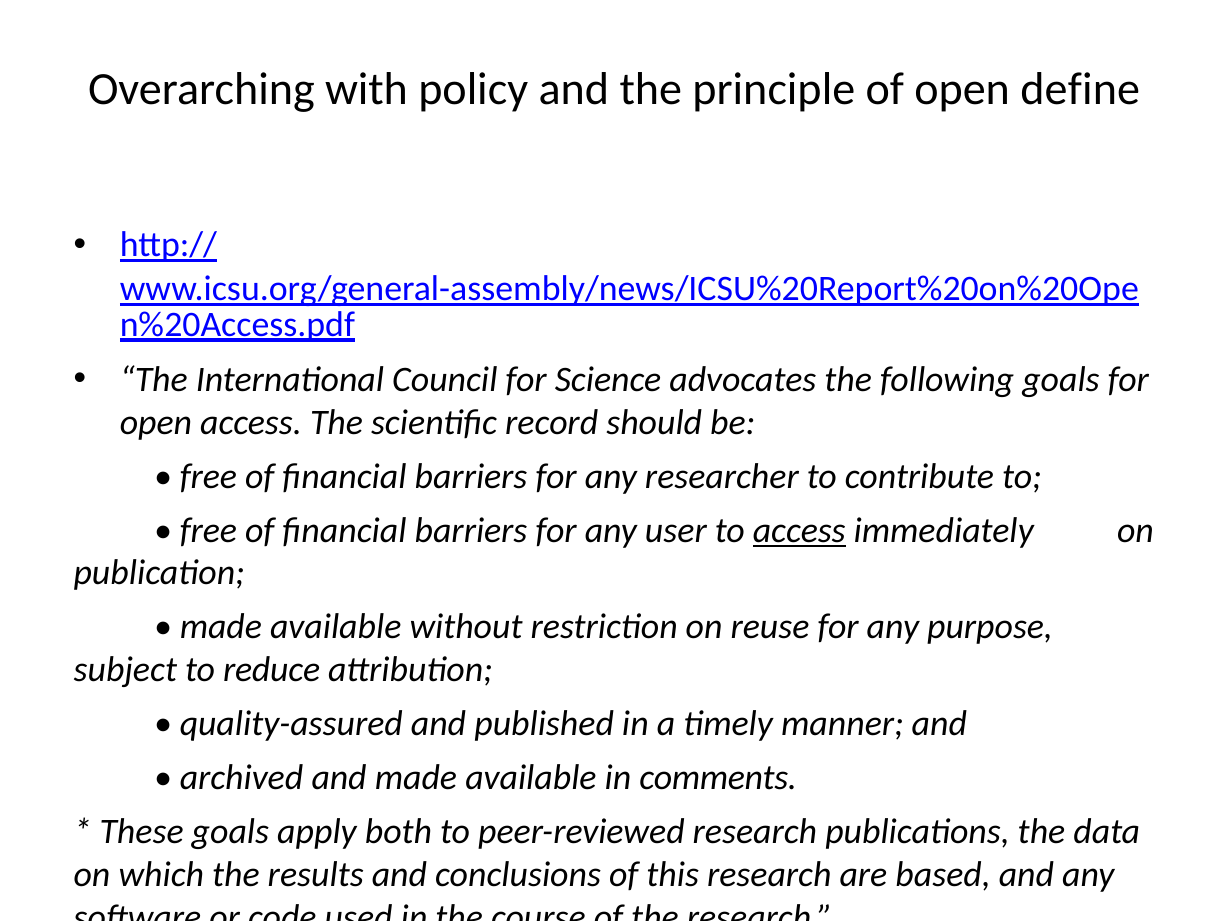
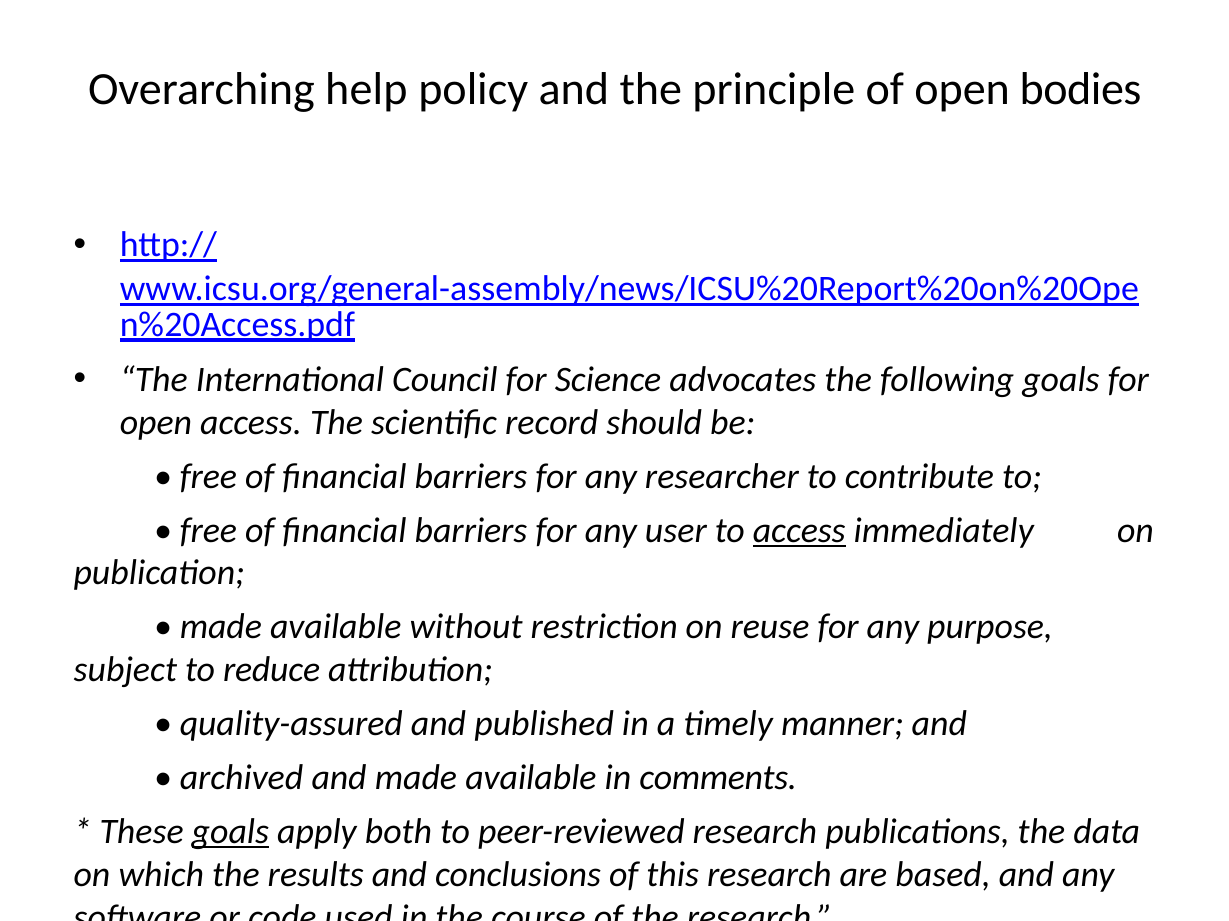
with: with -> help
define: define -> bodies
goals at (230, 832) underline: none -> present
